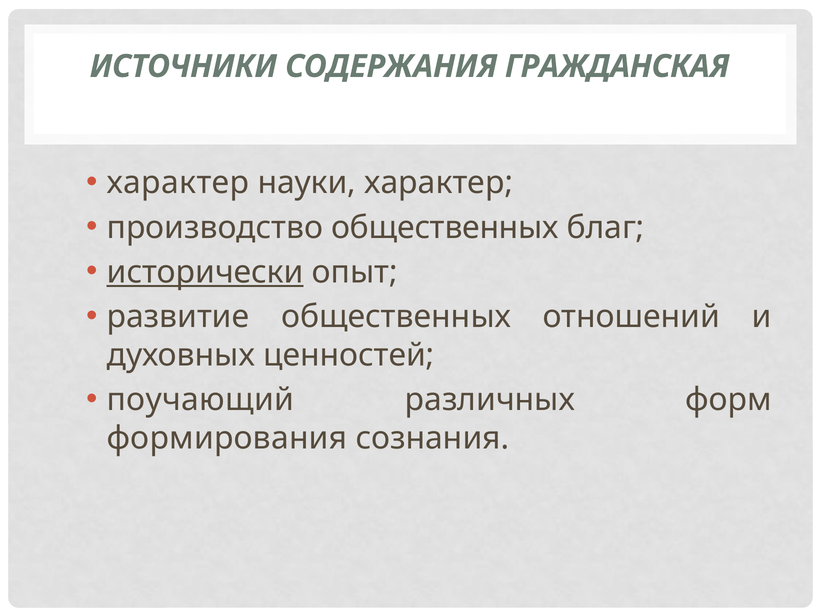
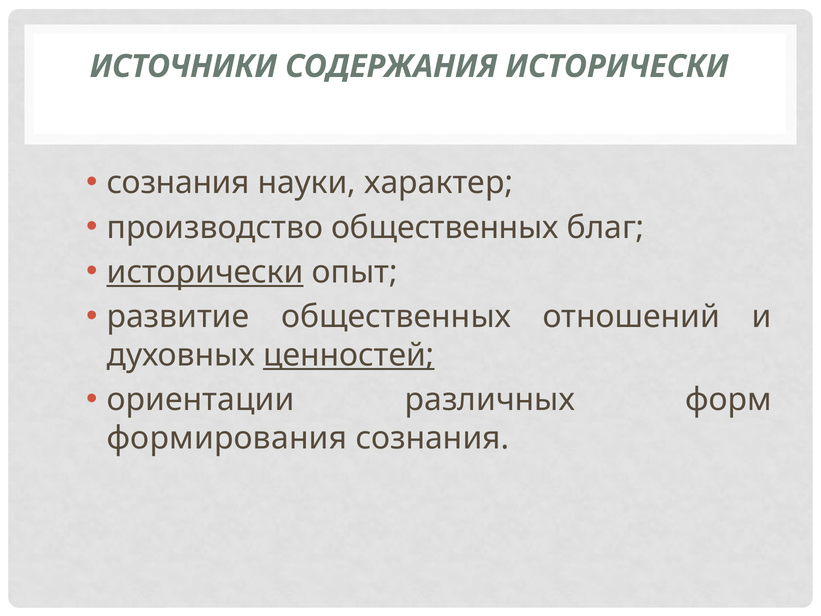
СОДЕРЖАНИЯ ГРАЖДАНСКАЯ: ГРАЖДАНСКАЯ -> ИСТОРИЧЕСКИ
характер at (178, 183): характер -> сознания
ценностей underline: none -> present
поучающий: поучающий -> ориентации
